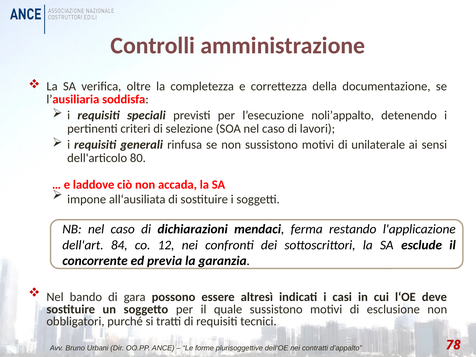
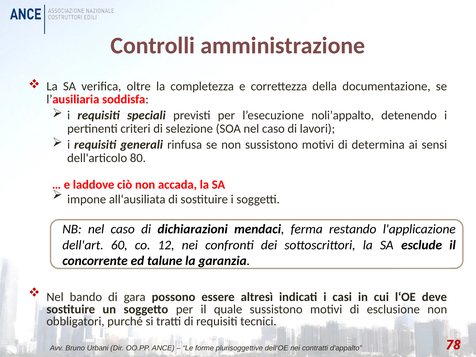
unilaterale: unilaterale -> determina
84: 84 -> 60
previa: previa -> talune
